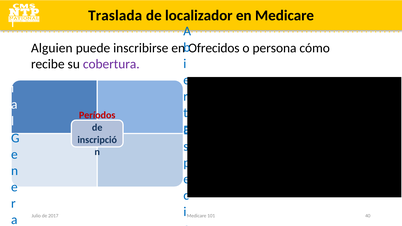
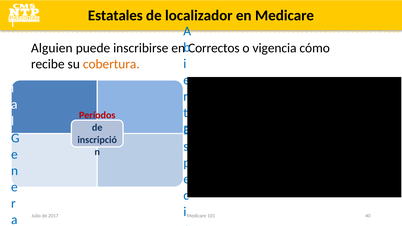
Traslada: Traslada -> Estatales
Ofrecidos: Ofrecidos -> Correctos
persona: persona -> vigencia
cobertura colour: purple -> orange
